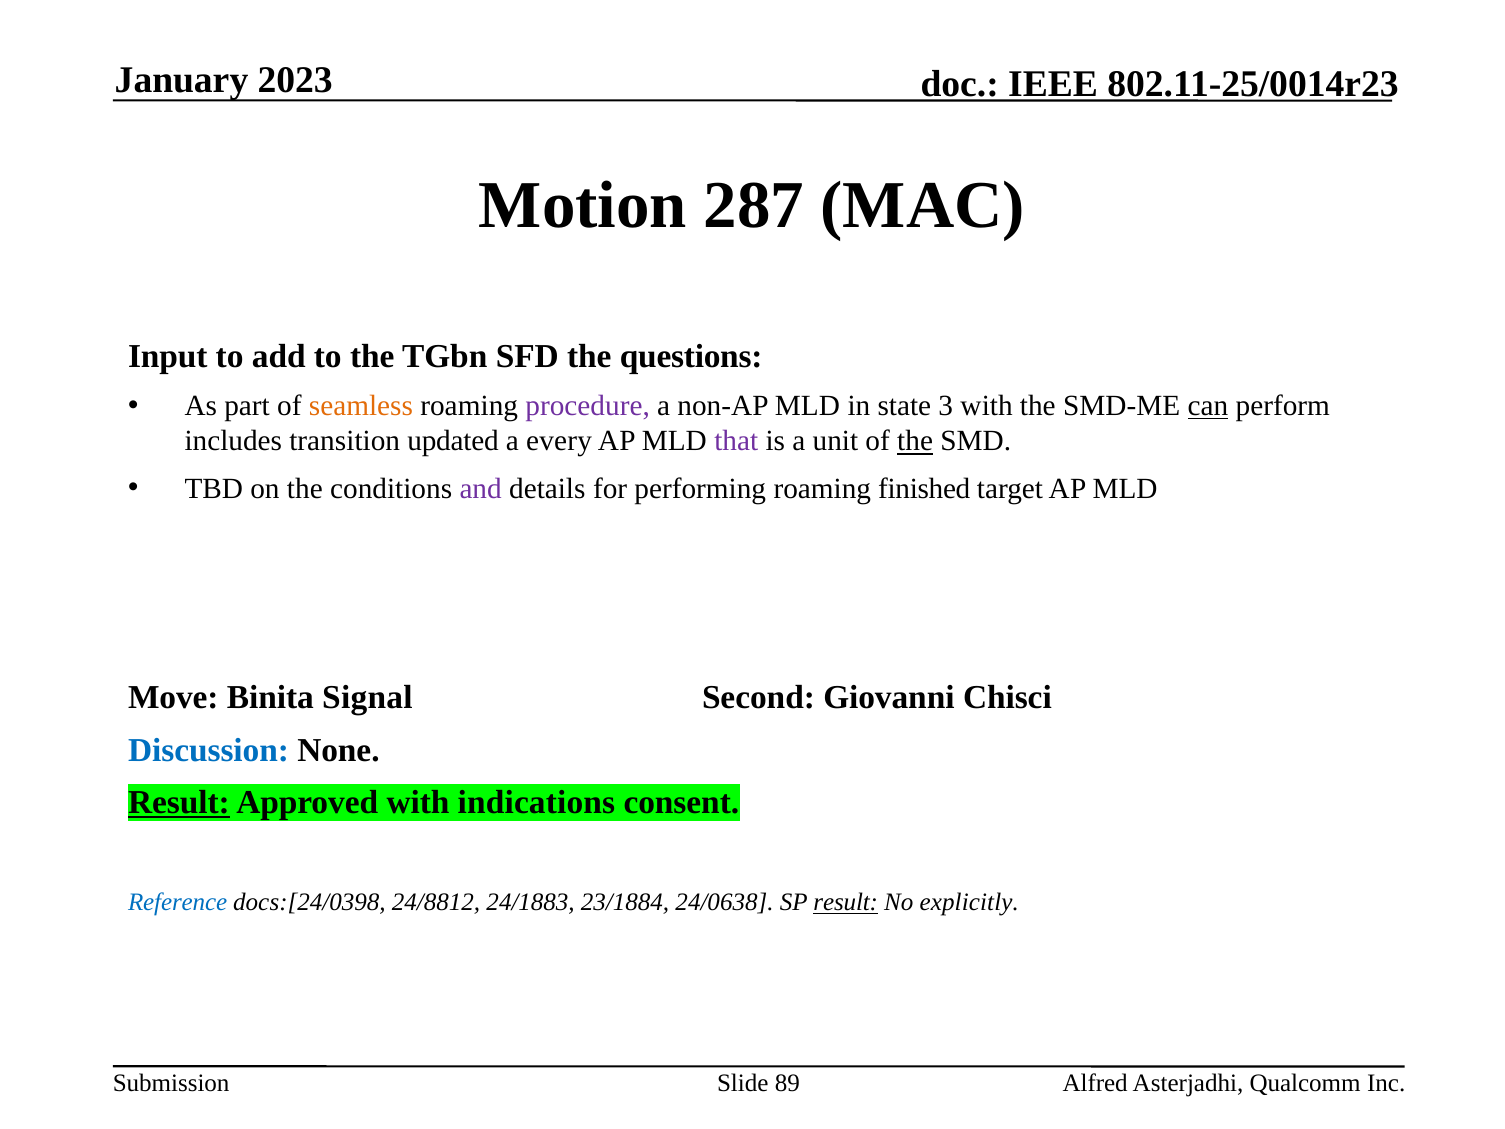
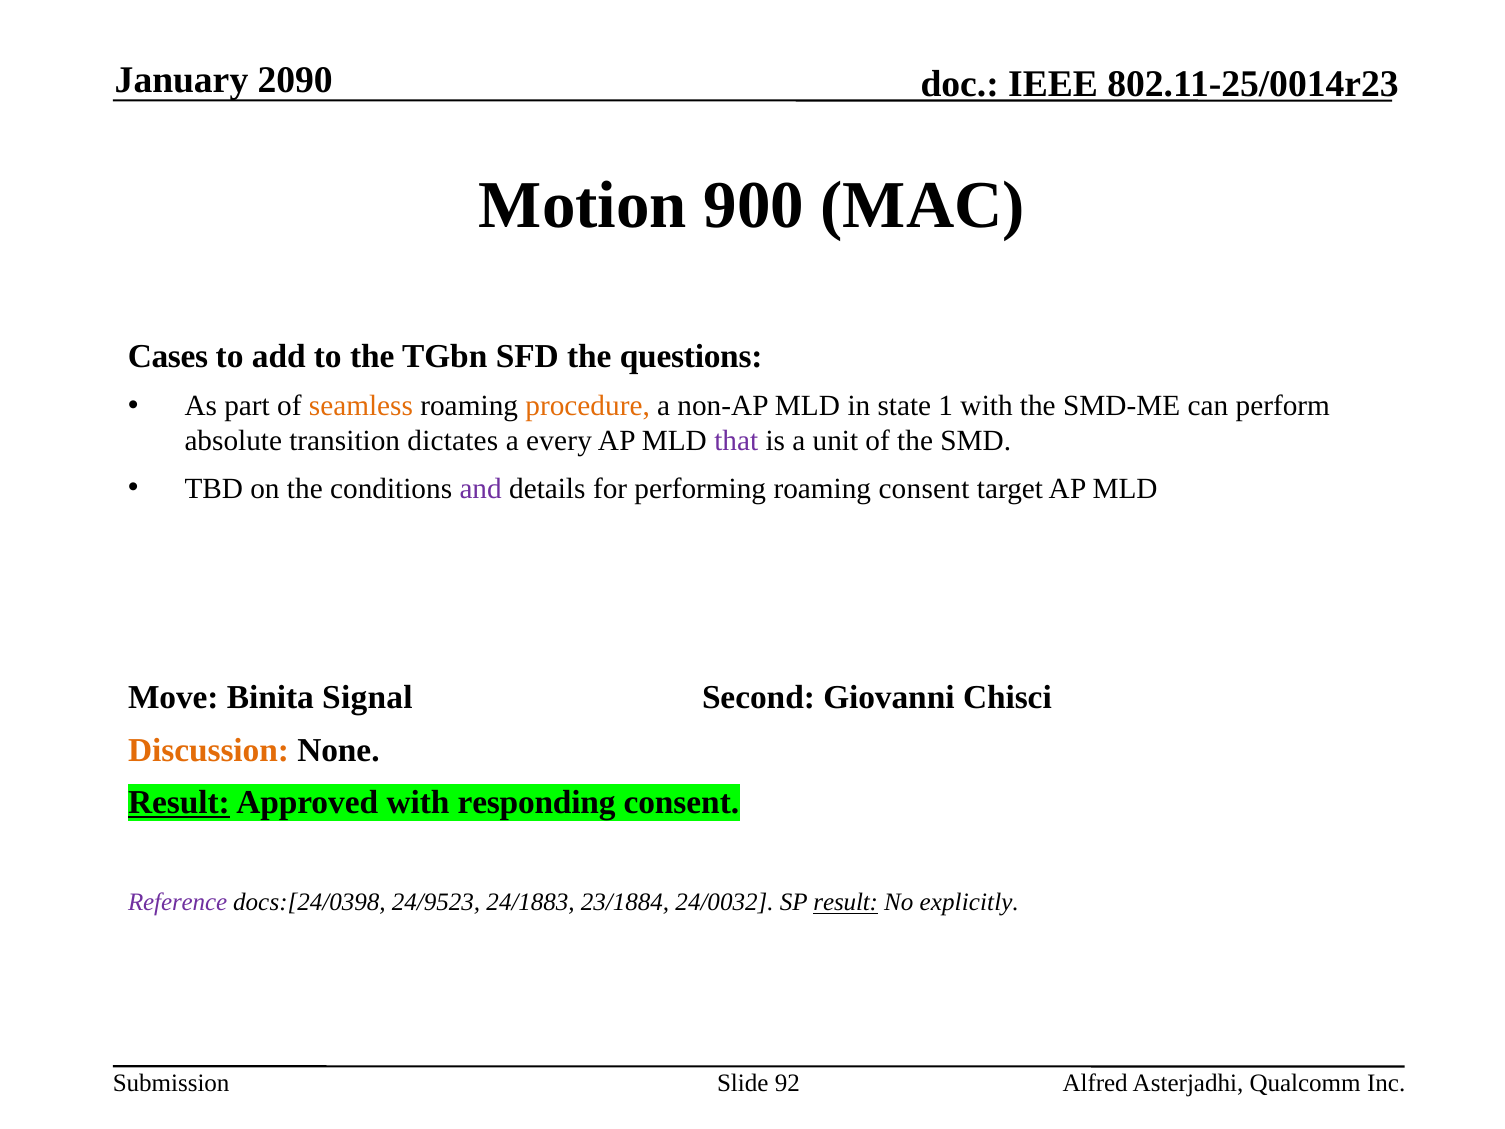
2023: 2023 -> 2090
287: 287 -> 900
Input: Input -> Cases
procedure colour: purple -> orange
3: 3 -> 1
can underline: present -> none
includes: includes -> absolute
updated: updated -> dictates
the at (915, 441) underline: present -> none
roaming finished: finished -> consent
Discussion colour: blue -> orange
indications: indications -> responding
Reference colour: blue -> purple
24/8812: 24/8812 -> 24/9523
24/0638: 24/0638 -> 24/0032
89: 89 -> 92
